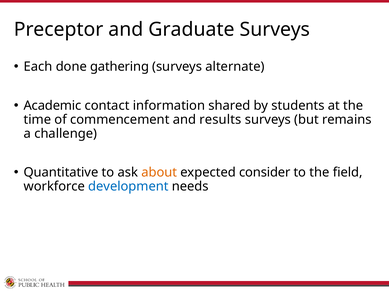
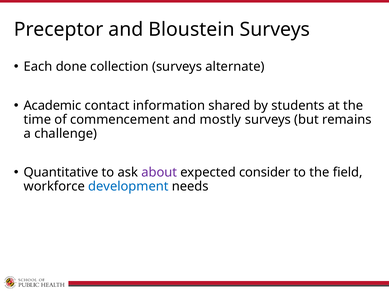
Graduate: Graduate -> Bloustein
gathering: gathering -> collection
results: results -> mostly
about colour: orange -> purple
